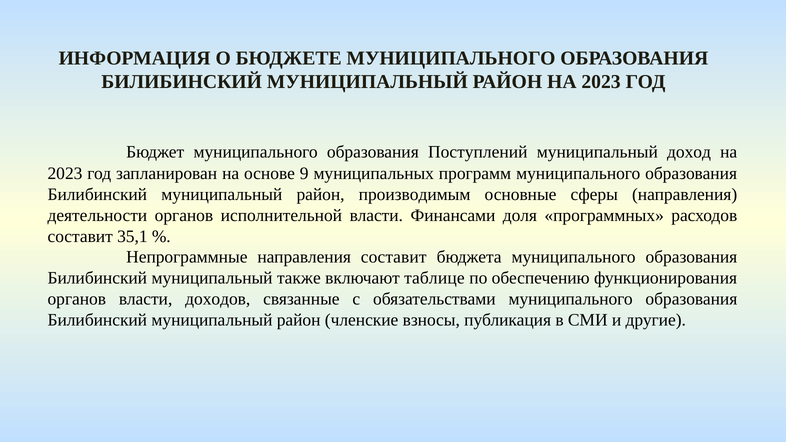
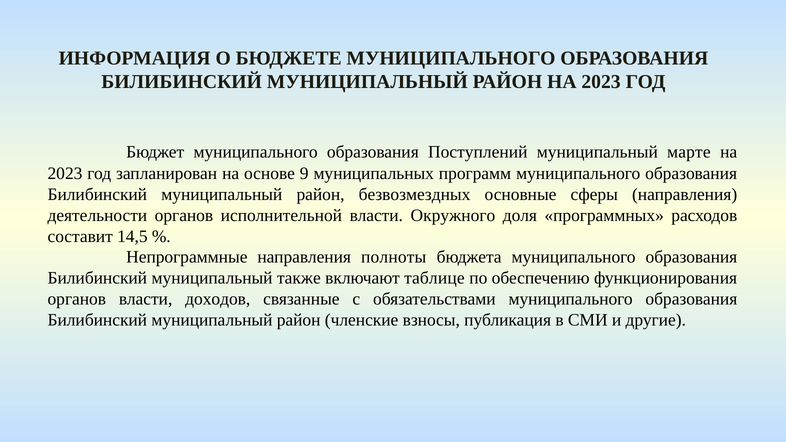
доход: доход -> марте
производимым: производимым -> безвозмездных
Финансами: Финансами -> Окружного
35,1: 35,1 -> 14,5
направления составит: составит -> полноты
